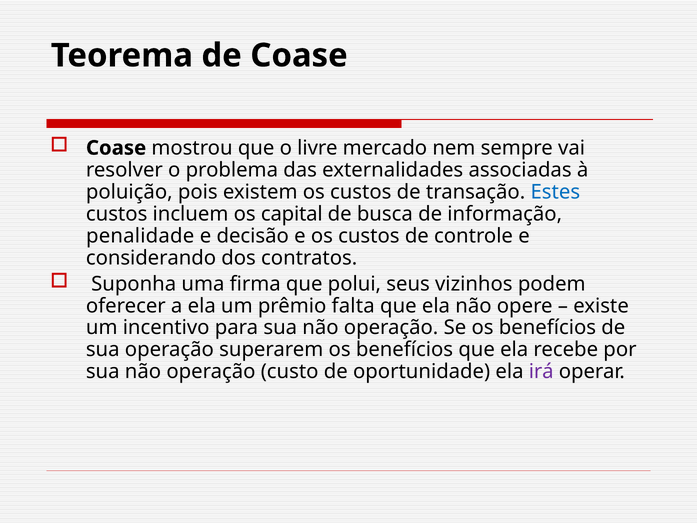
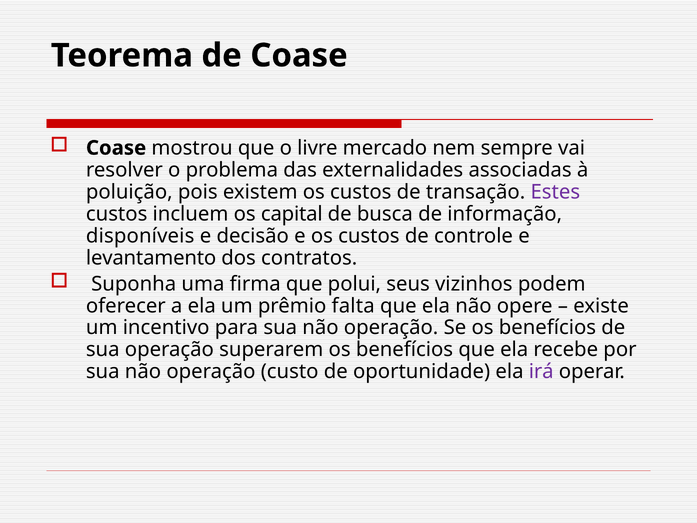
Estes colour: blue -> purple
penalidade: penalidade -> disponíveis
considerando: considerando -> levantamento
